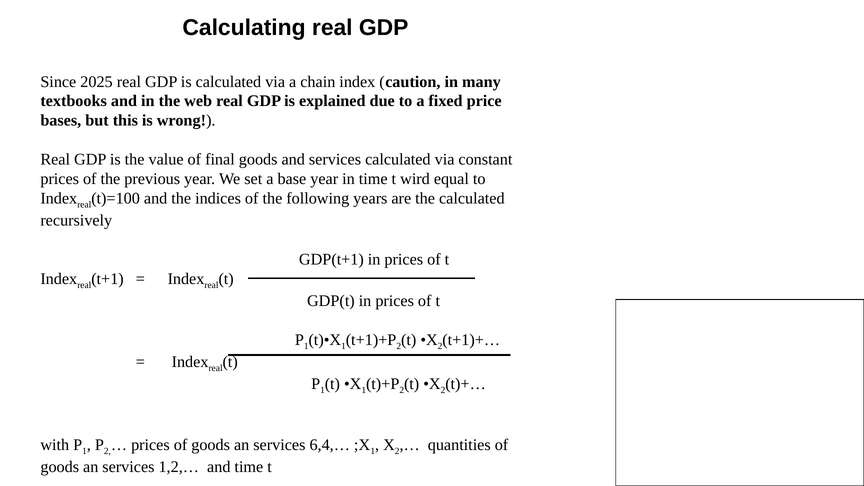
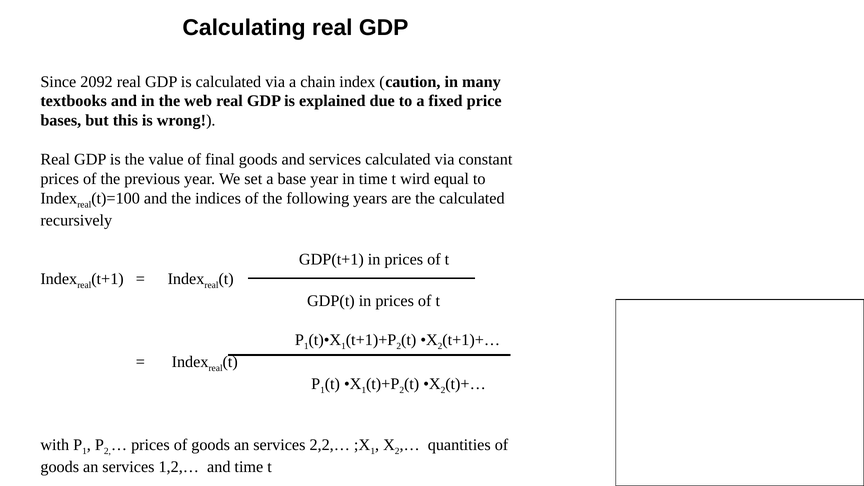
2025: 2025 -> 2092
6,4,…: 6,4,… -> 2,2,…
